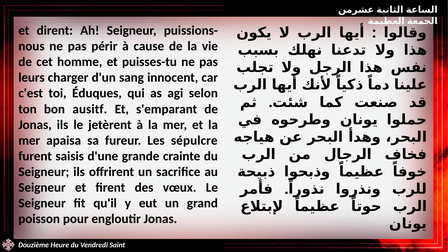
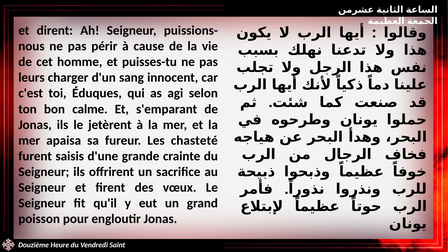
ausitf: ausitf -> calme
sépulcre: sépulcre -> chasteté
